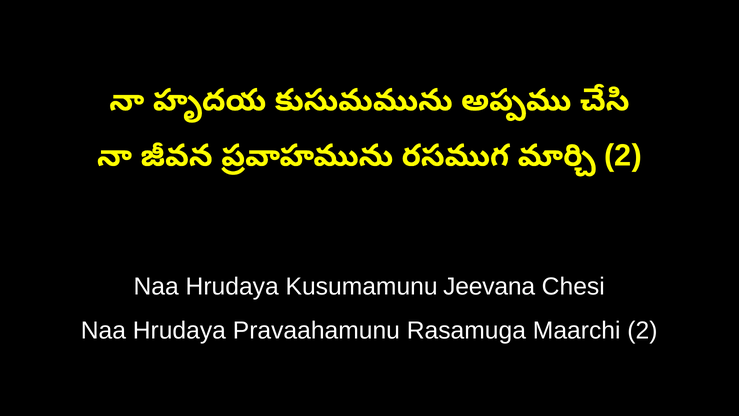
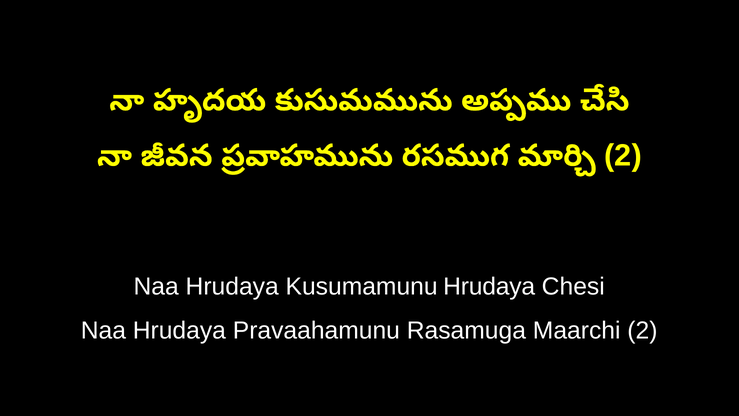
Kusumamunu Jeevana: Jeevana -> Hrudaya
